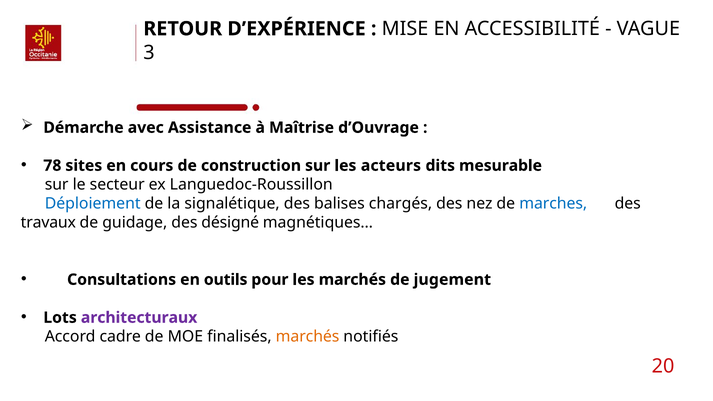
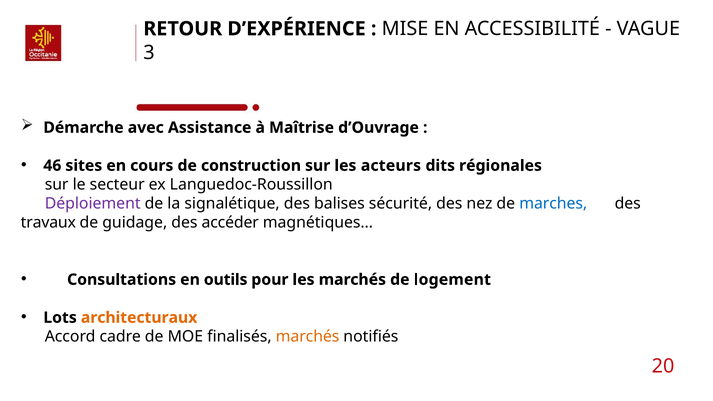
78: 78 -> 46
mesurable: mesurable -> régionales
Déploiement colour: blue -> purple
chargés: chargés -> sécurité
désigné: désigné -> accéder
jugement: jugement -> logement
architecturaux colour: purple -> orange
